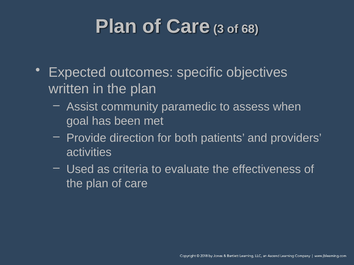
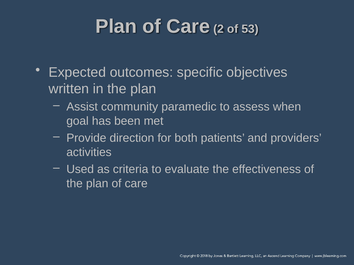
3: 3 -> 2
68: 68 -> 53
